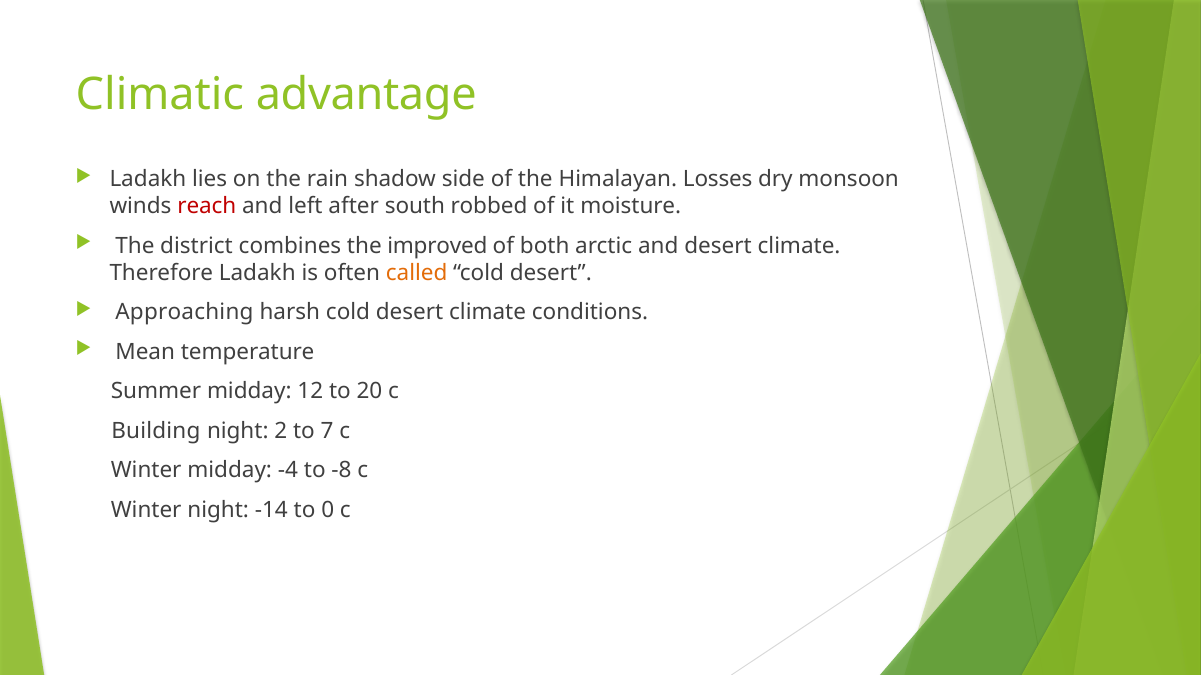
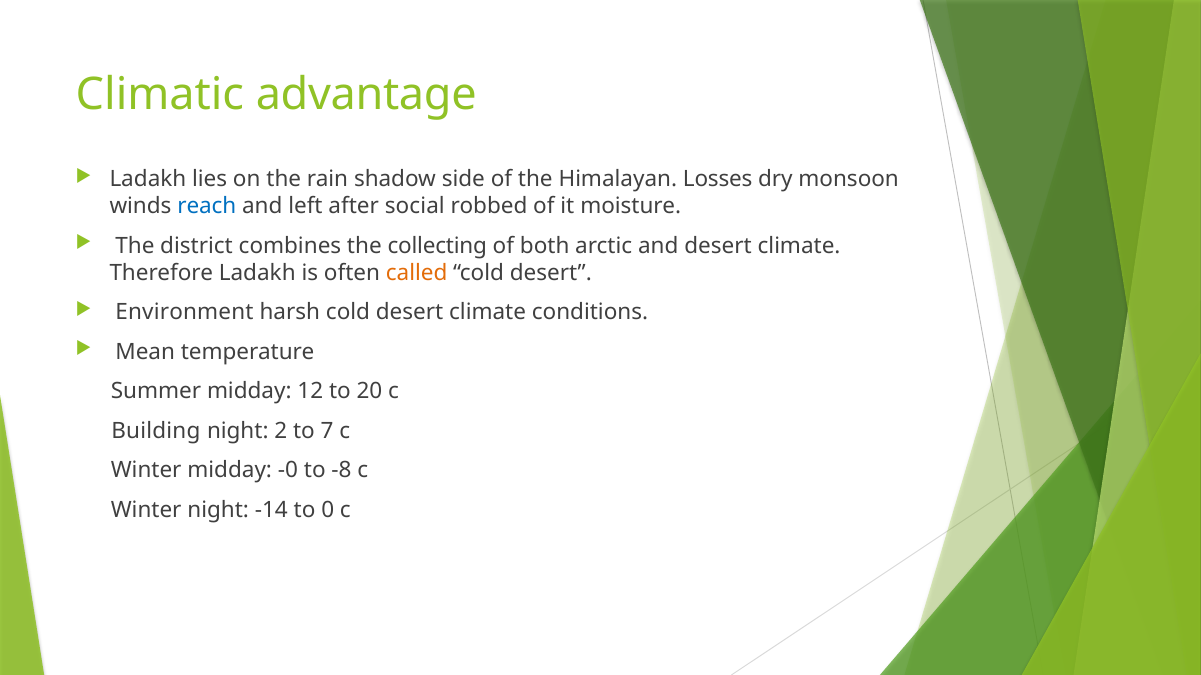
reach colour: red -> blue
south: south -> social
improved: improved -> collecting
Approaching: Approaching -> Environment
-4: -4 -> -0
